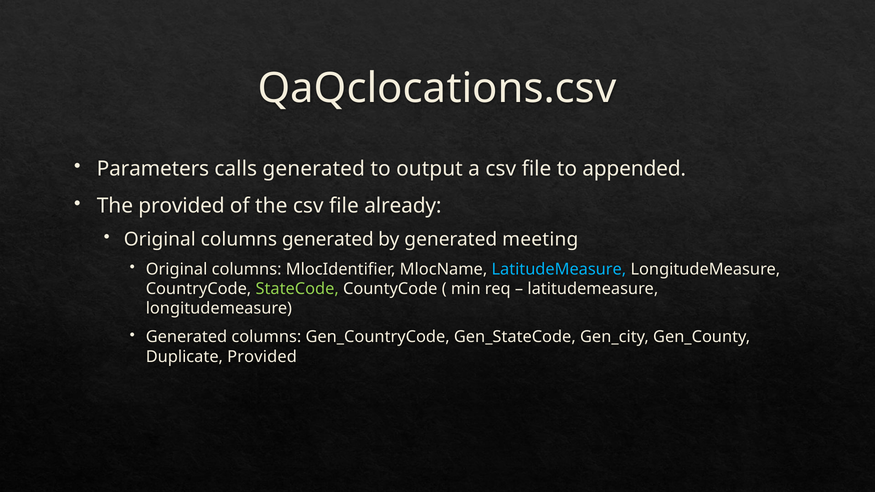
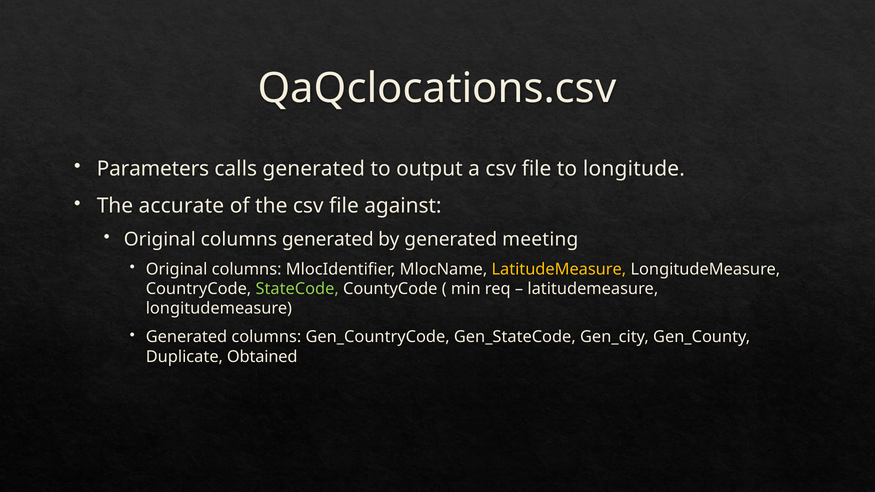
appended: appended -> longitude
The provided: provided -> accurate
already: already -> against
LatitudeMeasure at (559, 269) colour: light blue -> yellow
Duplicate Provided: Provided -> Obtained
